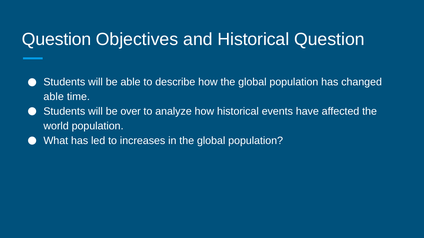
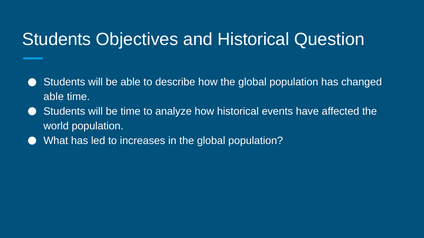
Question at (57, 39): Question -> Students
be over: over -> time
